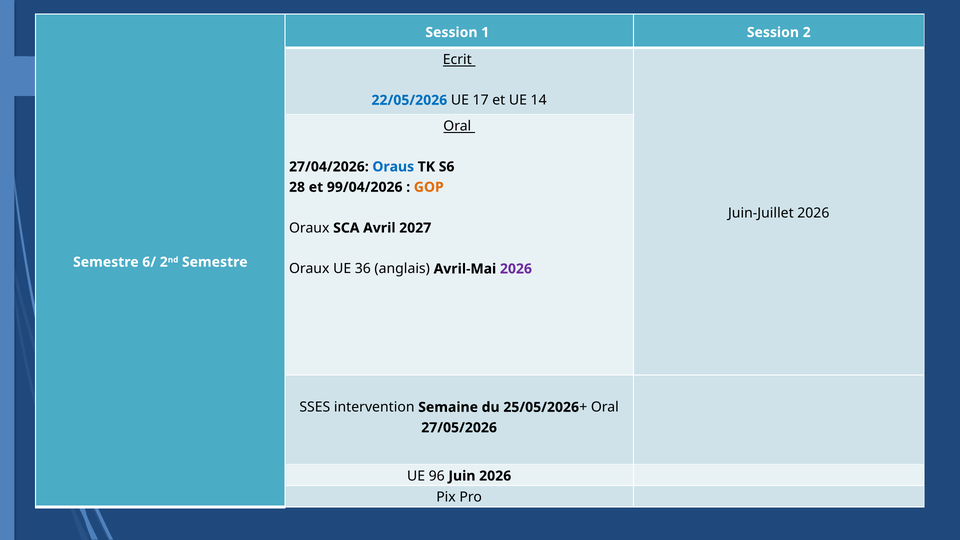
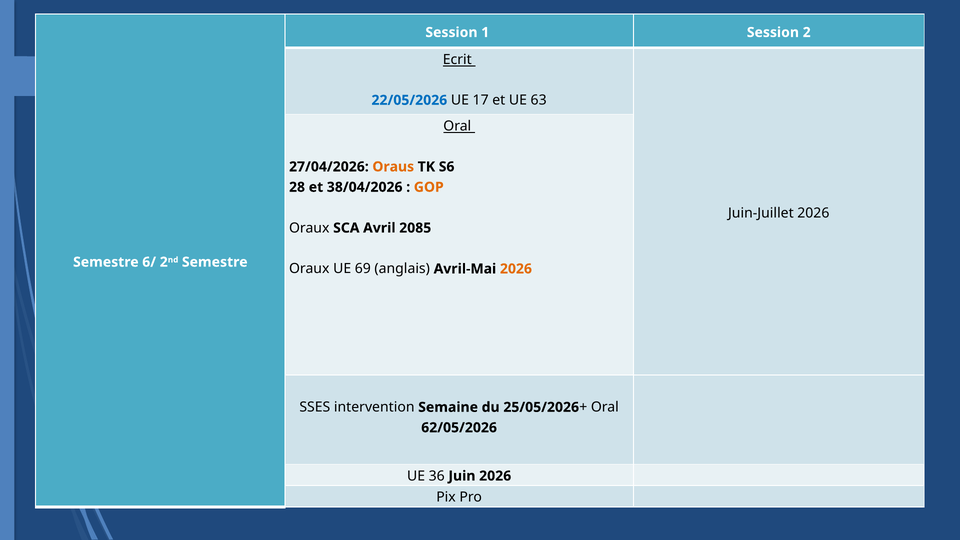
14: 14 -> 63
Oraus colour: blue -> orange
99/04/2026: 99/04/2026 -> 38/04/2026
2027: 2027 -> 2085
36: 36 -> 69
2026 at (516, 269) colour: purple -> orange
27/05/2026: 27/05/2026 -> 62/05/2026
96: 96 -> 36
